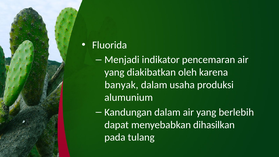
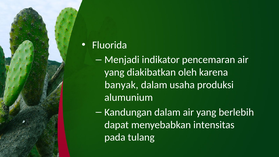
dihasilkan: dihasilkan -> intensitas
